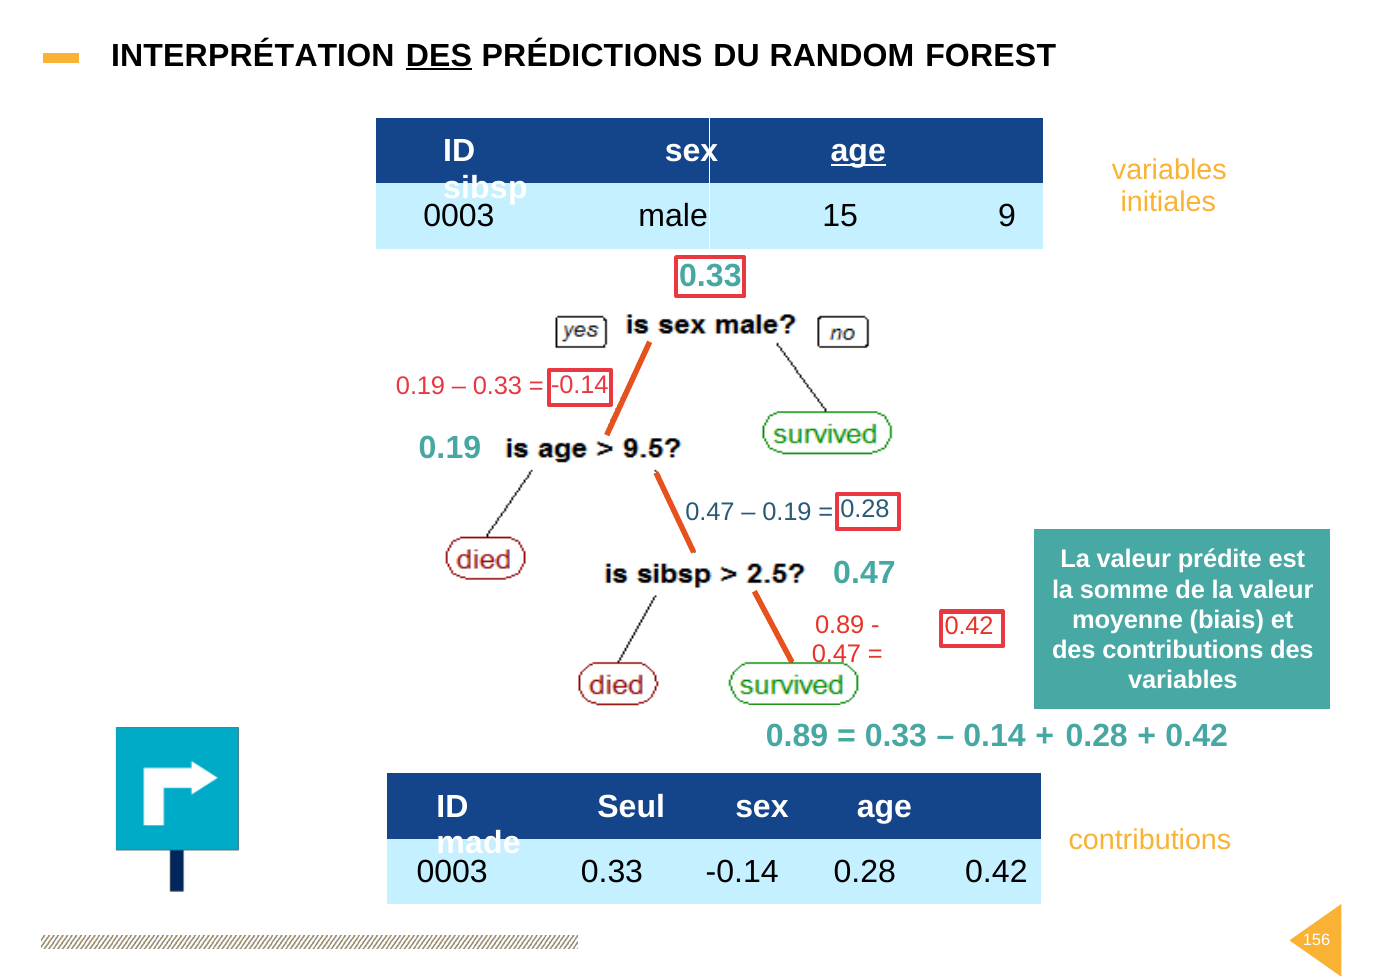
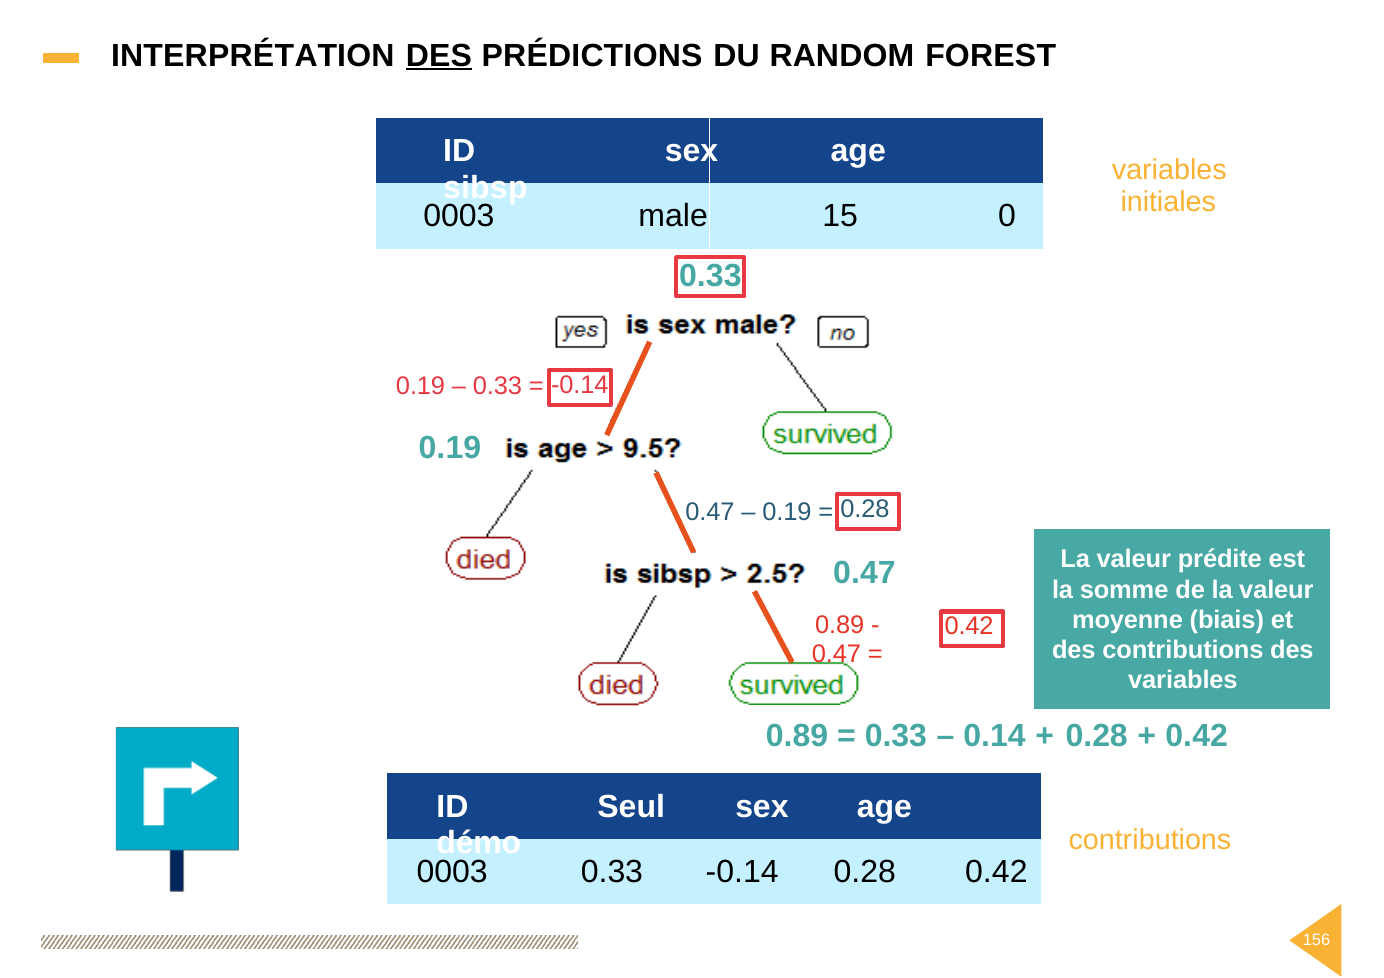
age at (858, 151) underline: present -> none
9: 9 -> 0
made: made -> démo
